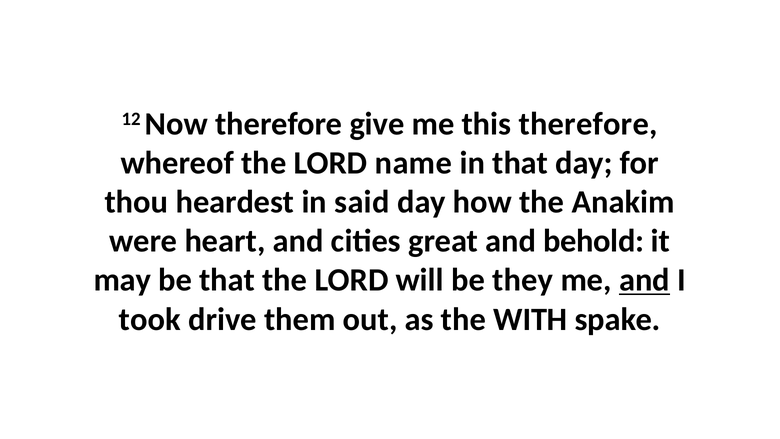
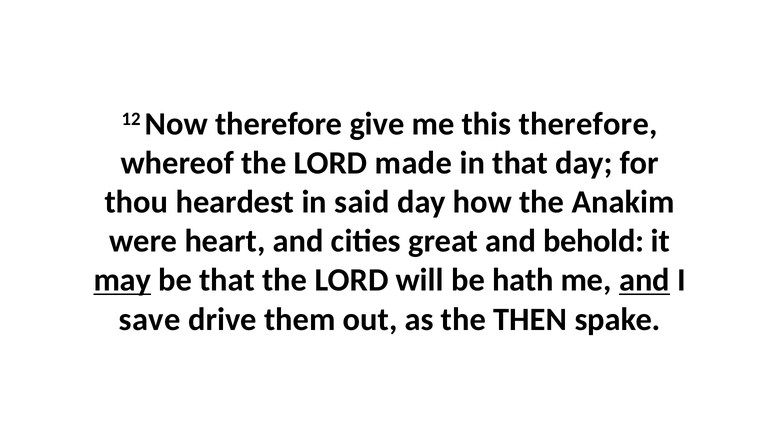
name: name -> made
may underline: none -> present
they: they -> hath
took: took -> save
WITH: WITH -> THEN
